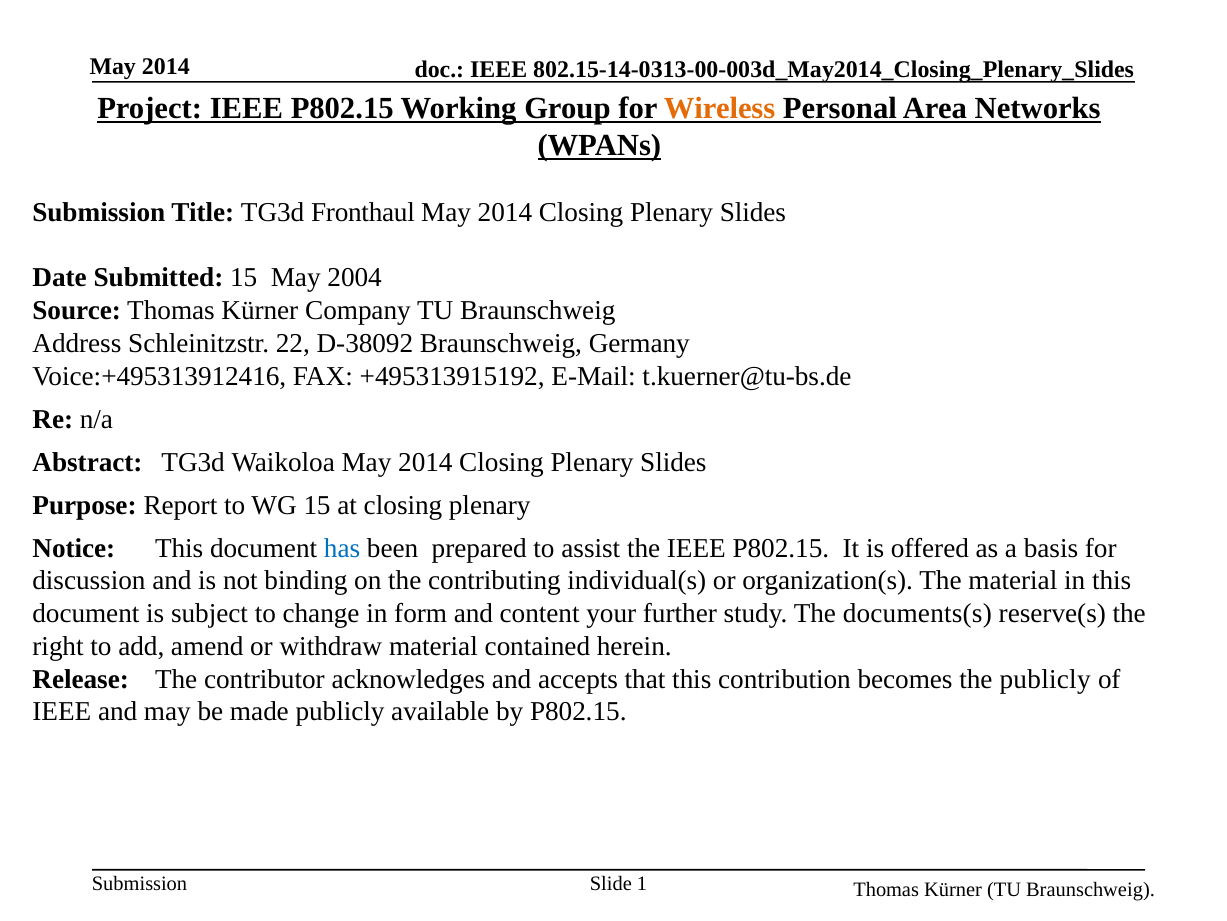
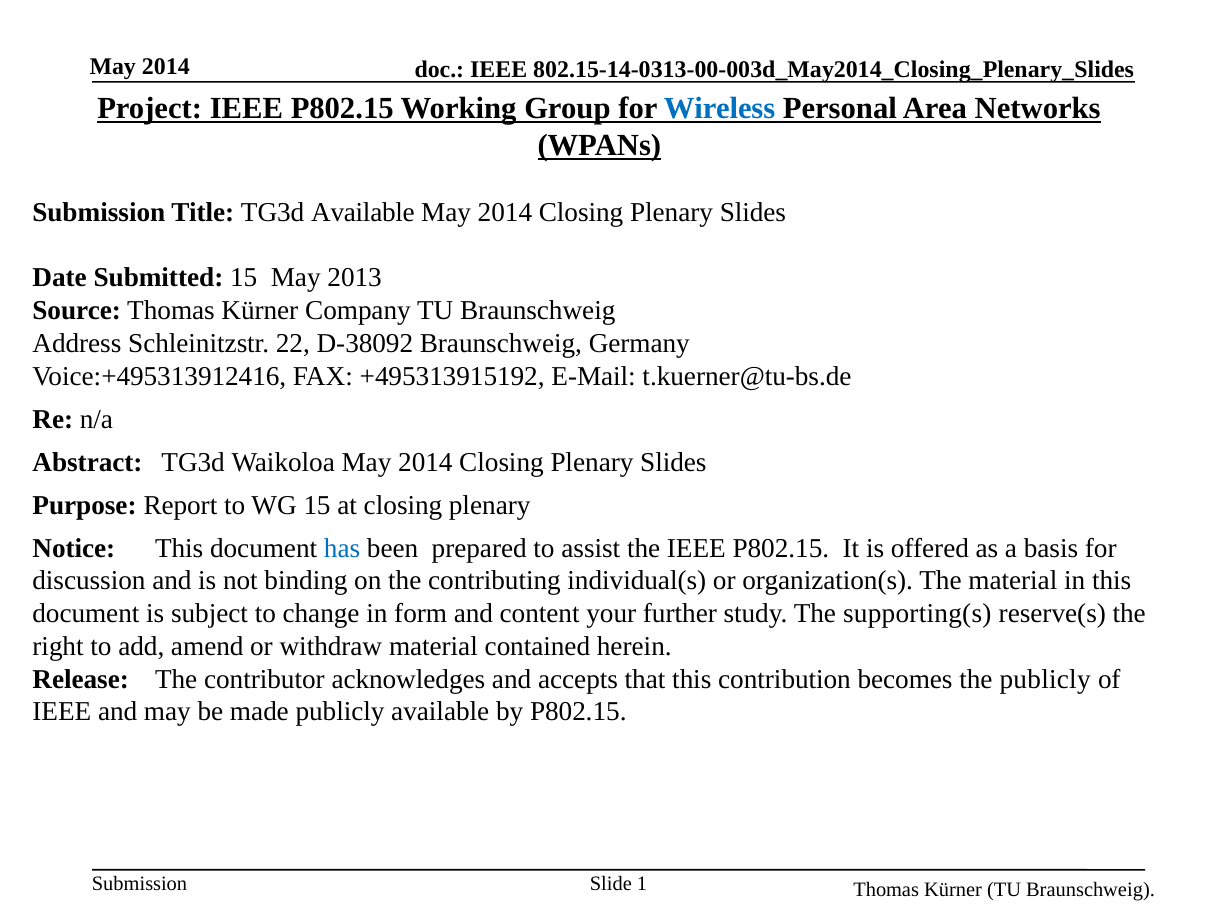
Wireless colour: orange -> blue
TG3d Fronthaul: Fronthaul -> Available
2004: 2004 -> 2013
documents(s: documents(s -> supporting(s
